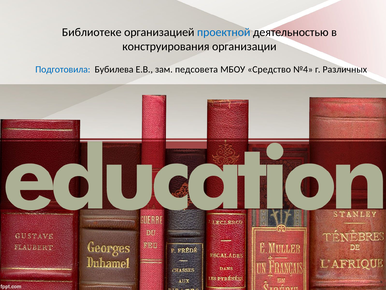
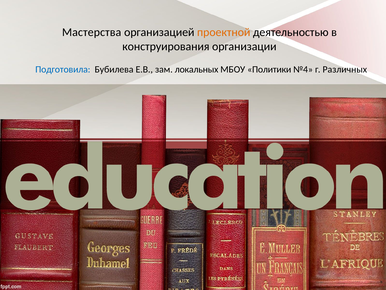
Библиотеке: Библиотеке -> Мастерства
проектной colour: blue -> orange
педсовета: педсовета -> локальных
Средство: Средство -> Политики
